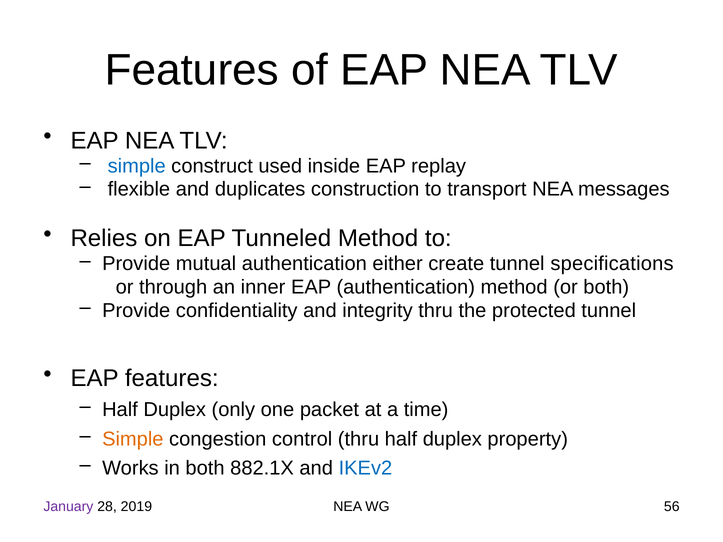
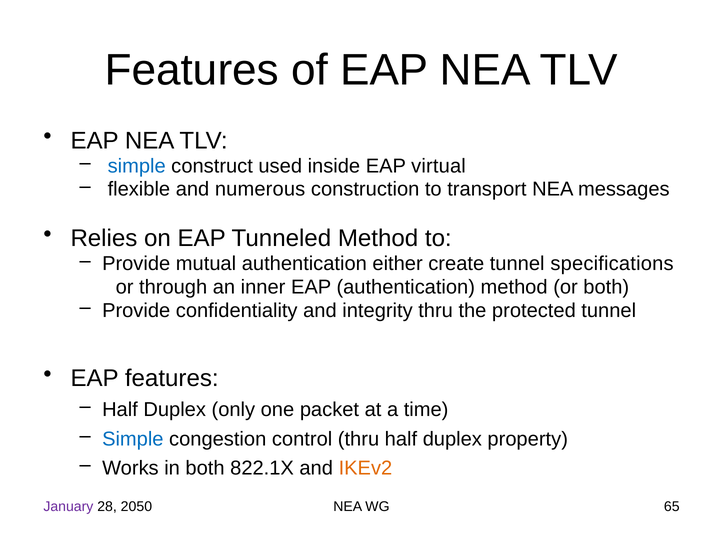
replay: replay -> virtual
duplicates: duplicates -> numerous
Simple at (133, 439) colour: orange -> blue
882.1X: 882.1X -> 822.1X
IKEv2 colour: blue -> orange
2019: 2019 -> 2050
56: 56 -> 65
